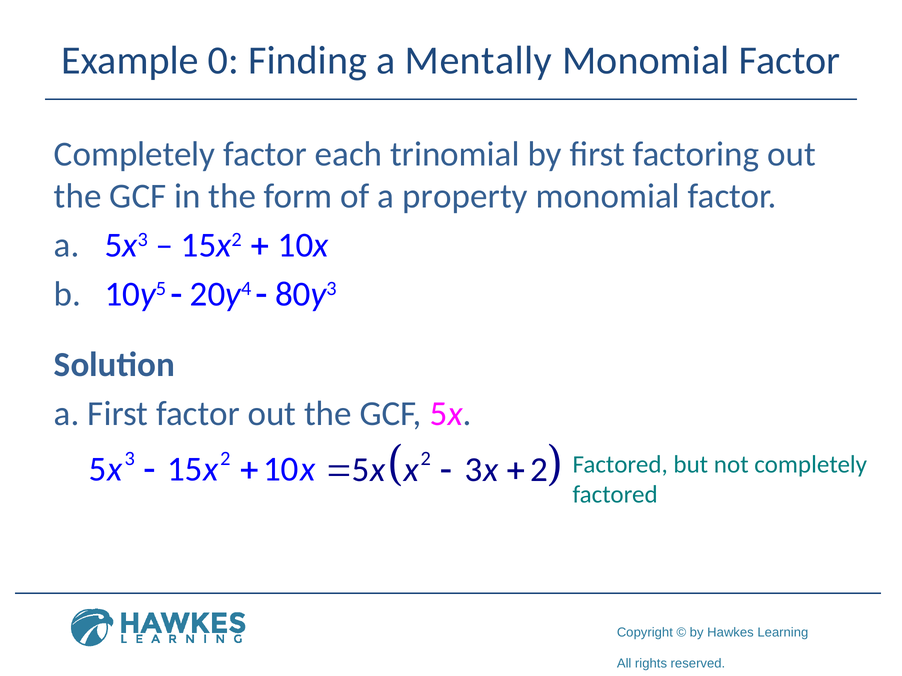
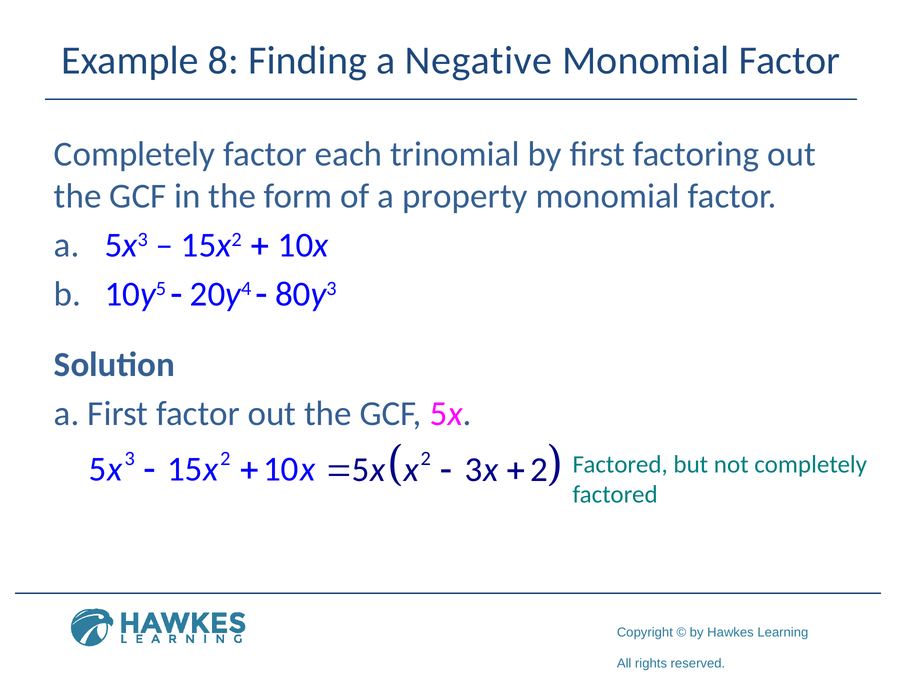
0: 0 -> 8
Mentally: Mentally -> Negative
